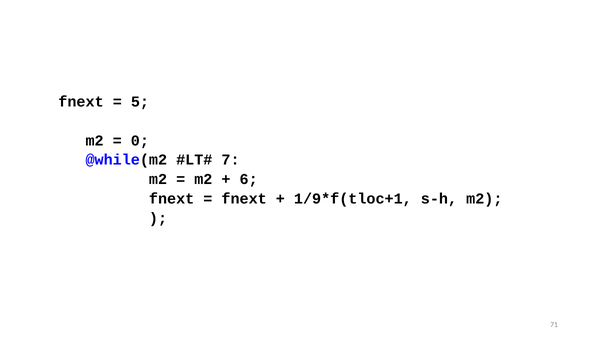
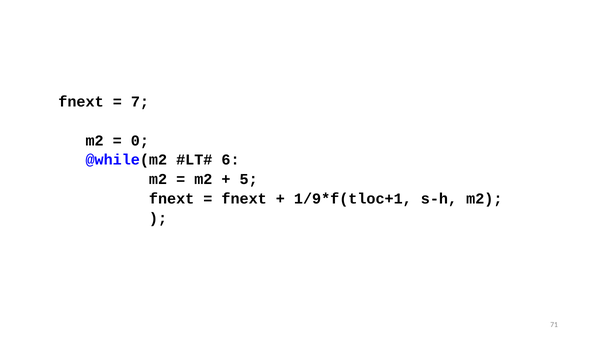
5: 5 -> 7
7: 7 -> 6
6: 6 -> 5
